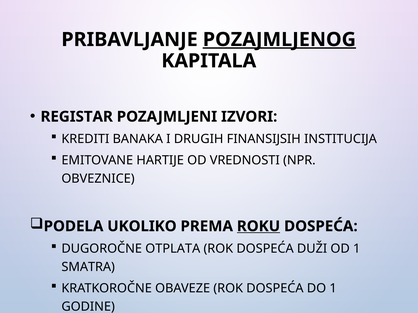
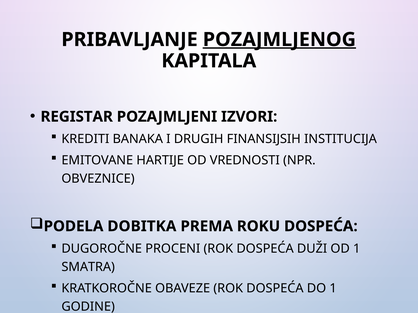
UKOLIKO: UKOLIKO -> DOBITKA
ROKU underline: present -> none
OTPLATA: OTPLATA -> PROCENI
